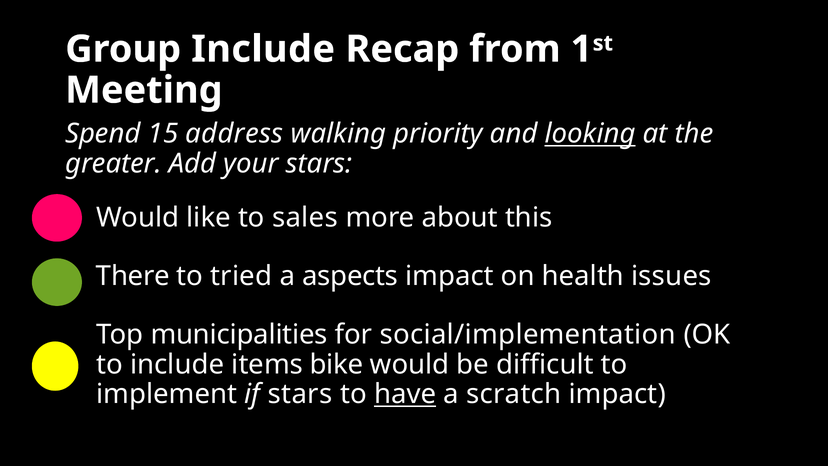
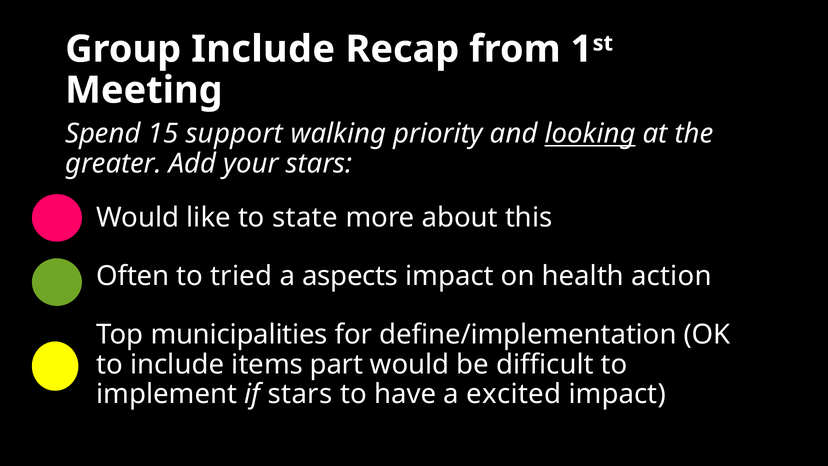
address: address -> support
sales: sales -> state
There: There -> Often
issues: issues -> action
social/implementation: social/implementation -> define/implementation
bike: bike -> part
have underline: present -> none
scratch: scratch -> excited
